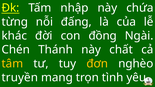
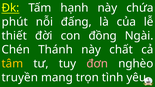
nhập: nhập -> hạnh
từng: từng -> phút
khác: khác -> thiết
đơn colour: yellow -> pink
